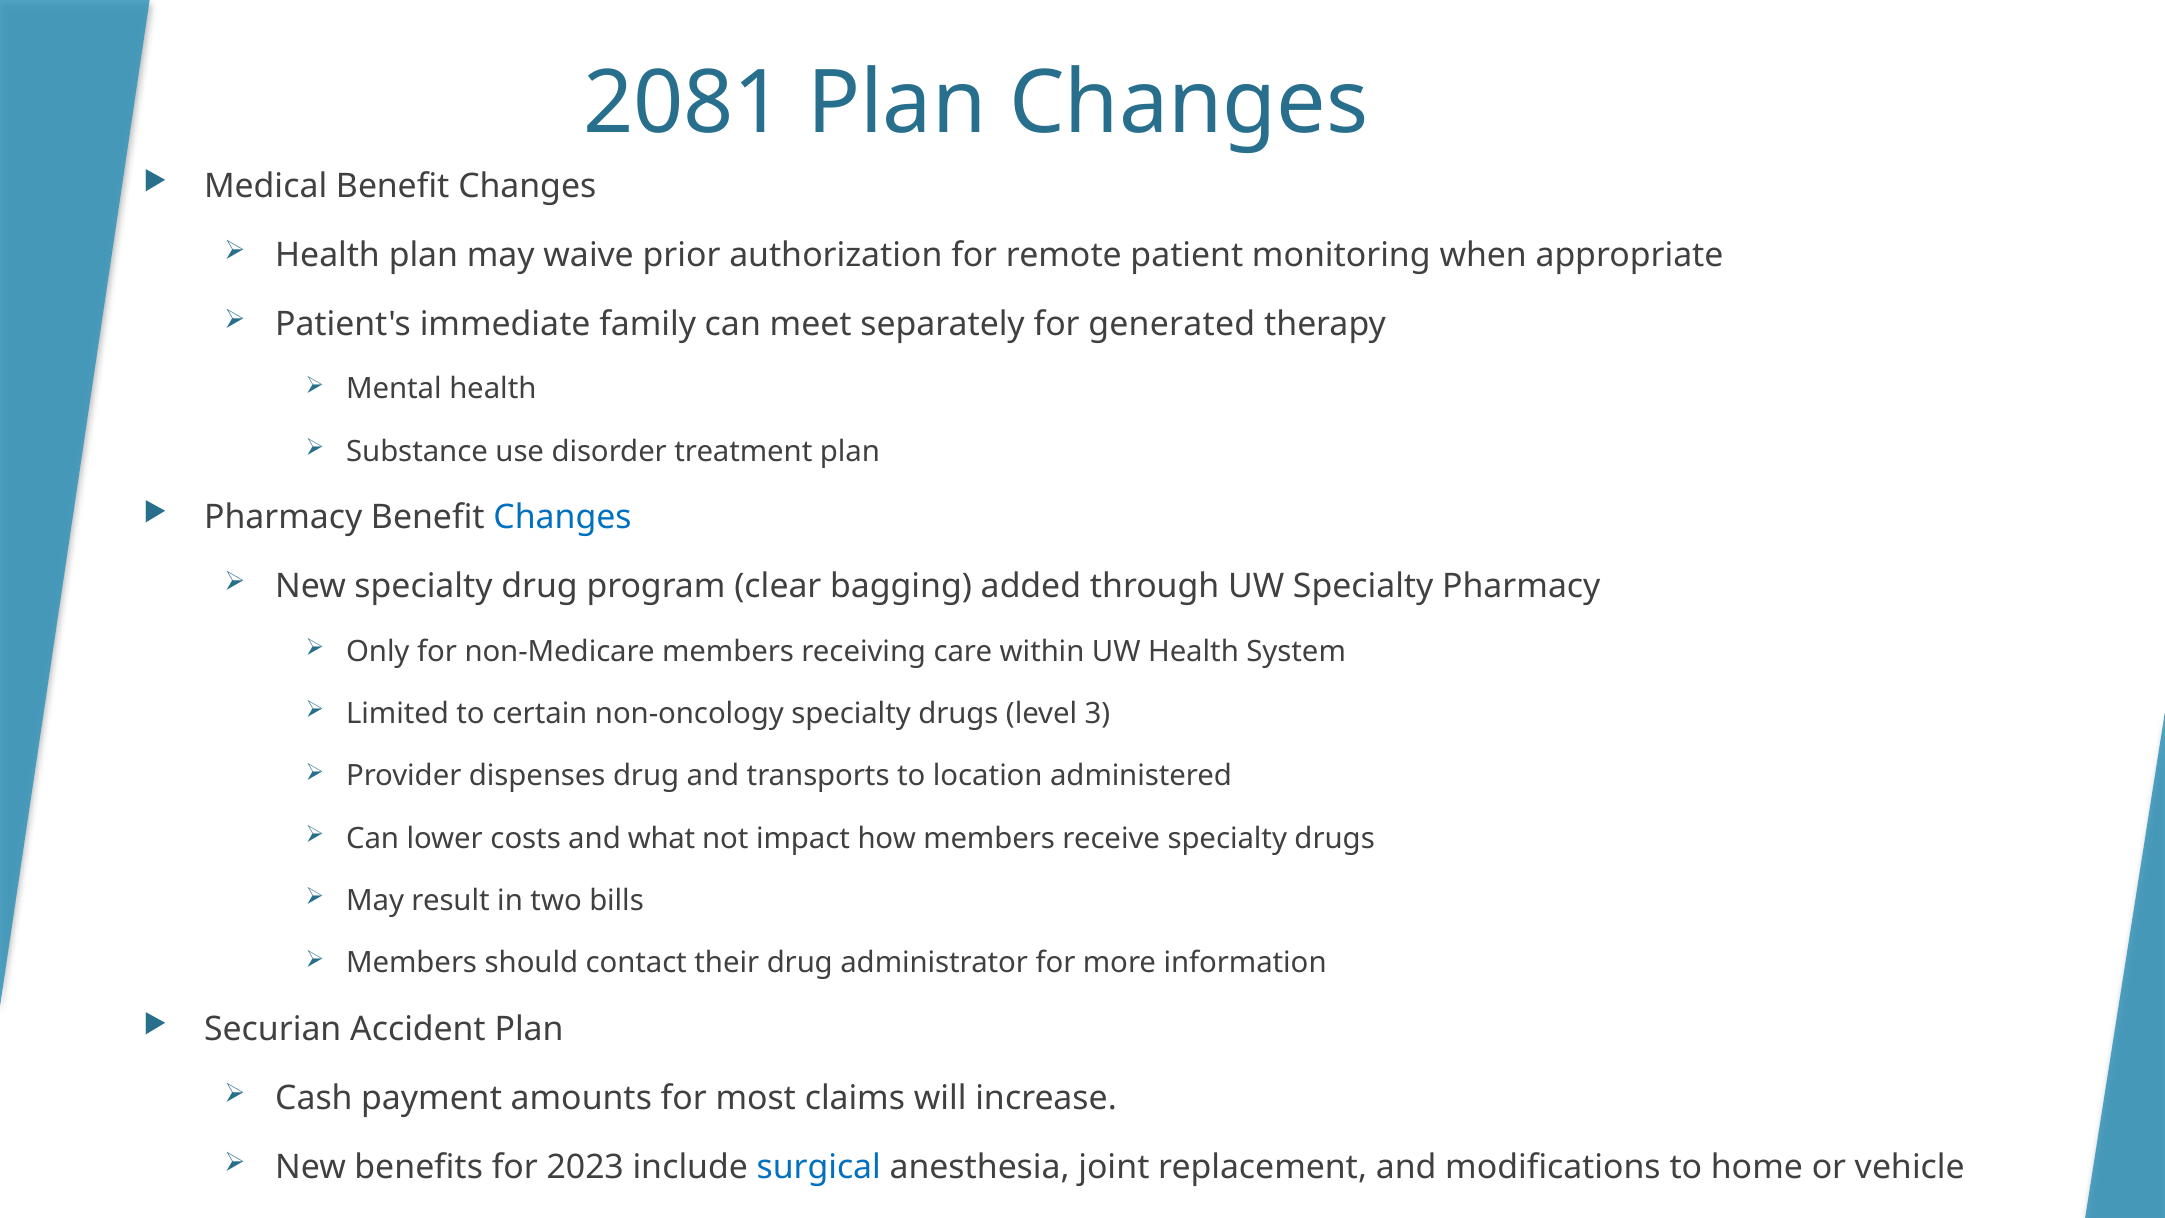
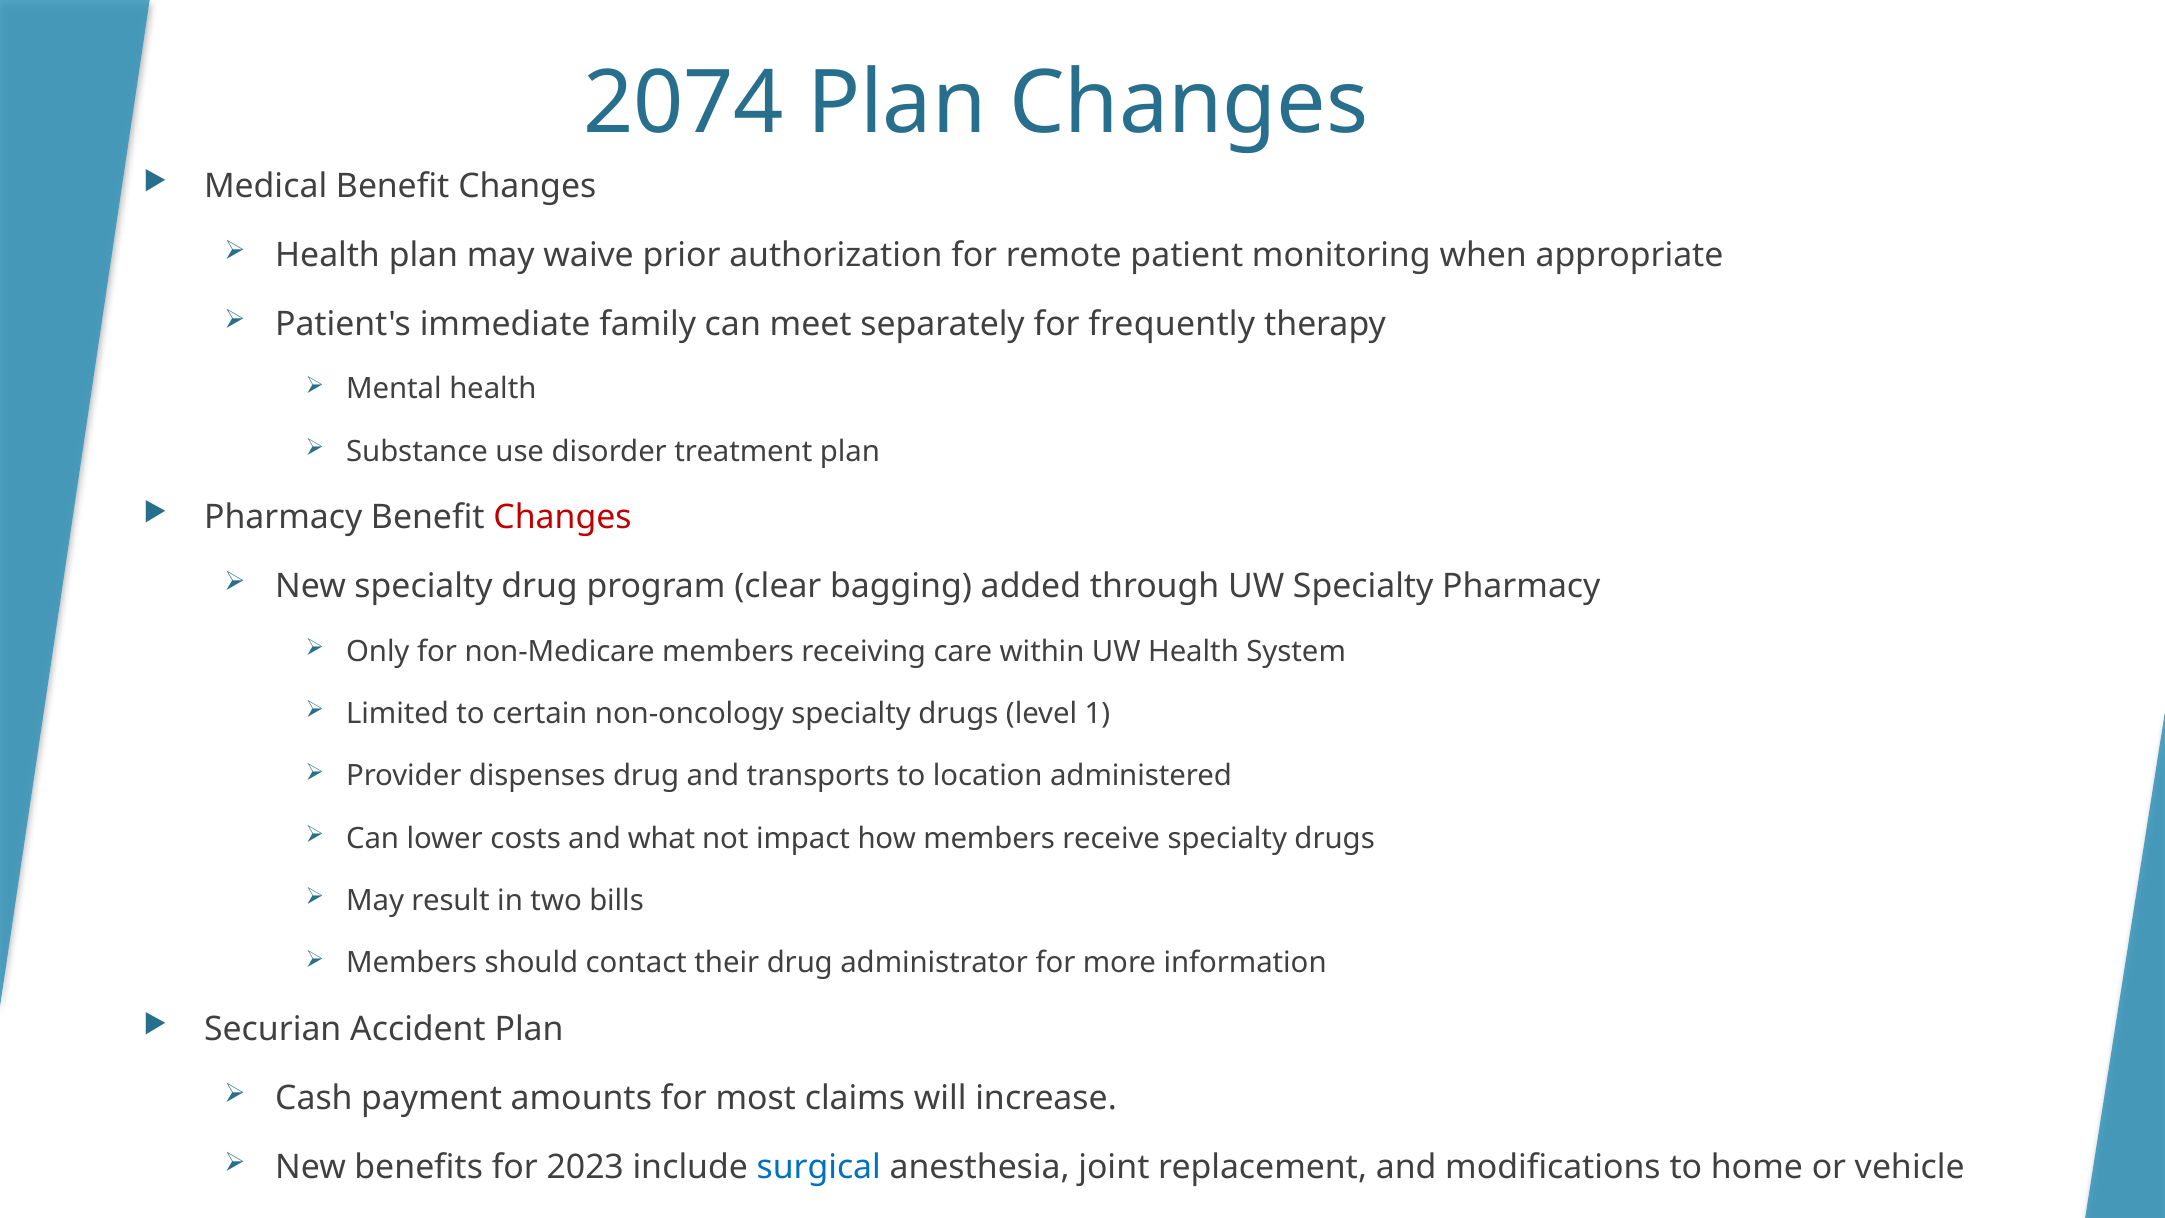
2081: 2081 -> 2074
generated: generated -> frequently
Changes at (563, 517) colour: blue -> red
3: 3 -> 1
